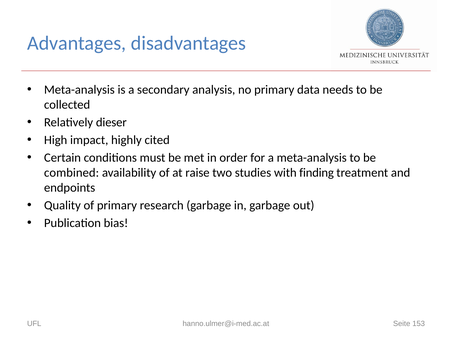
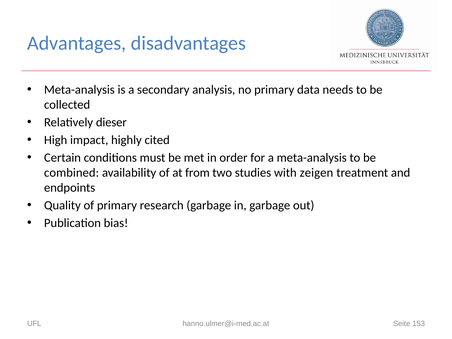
raise: raise -> from
finding: finding -> zeigen
